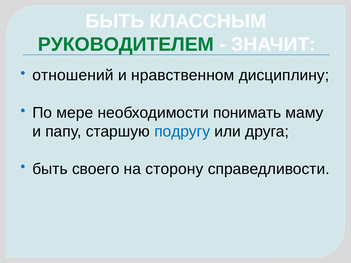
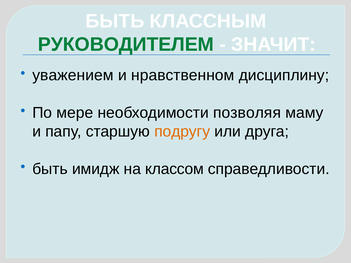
отношений: отношений -> уважением
понимать: понимать -> позволяя
подругу colour: blue -> orange
своего: своего -> имидж
сторону: сторону -> классом
